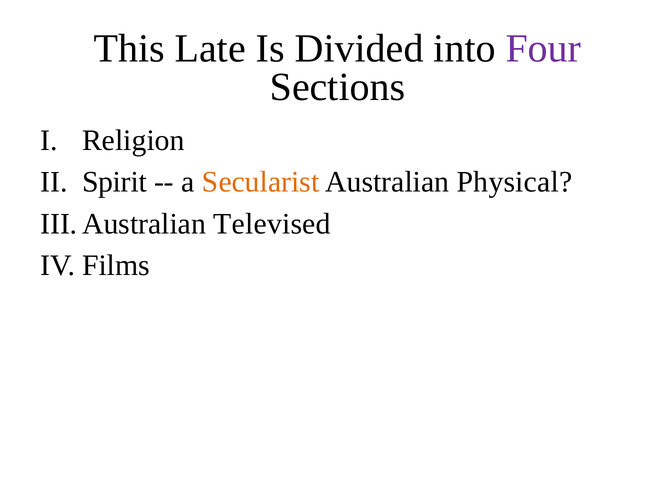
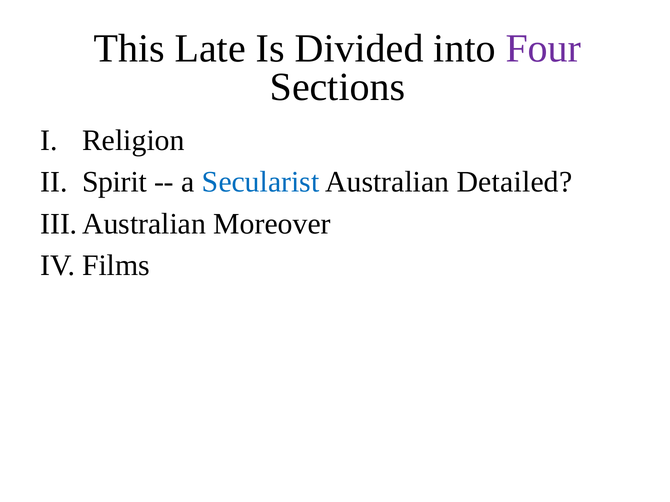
Secularist colour: orange -> blue
Physical: Physical -> Detailed
Televised: Televised -> Moreover
